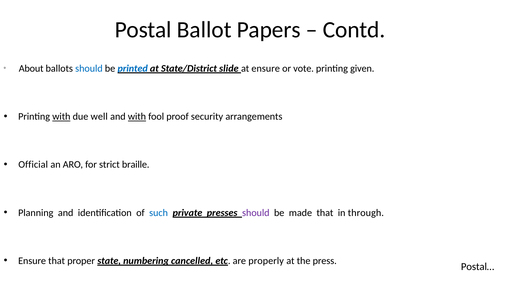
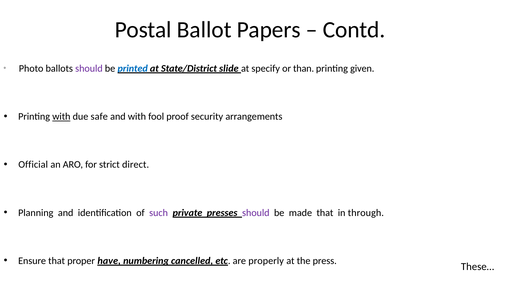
About: About -> Photo
should at (89, 69) colour: blue -> purple
at ensure: ensure -> specify
vote: vote -> than
well: well -> safe
with at (137, 117) underline: present -> none
braille: braille -> direct
such colour: blue -> purple
state: state -> have
Postal…: Postal… -> These…
